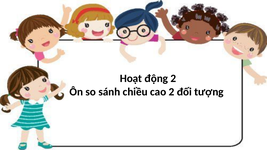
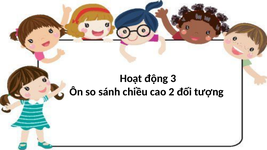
động 2: 2 -> 3
